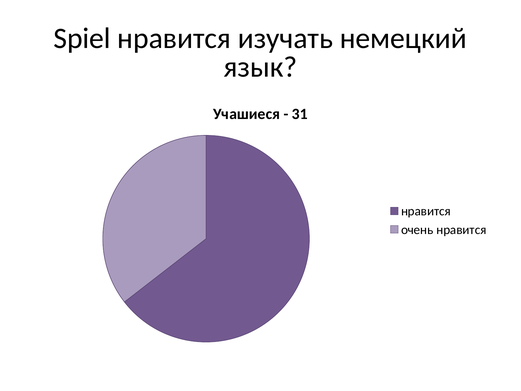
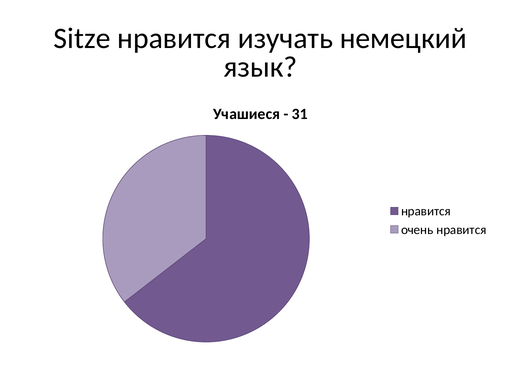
Spiel: Spiel -> Sitze
